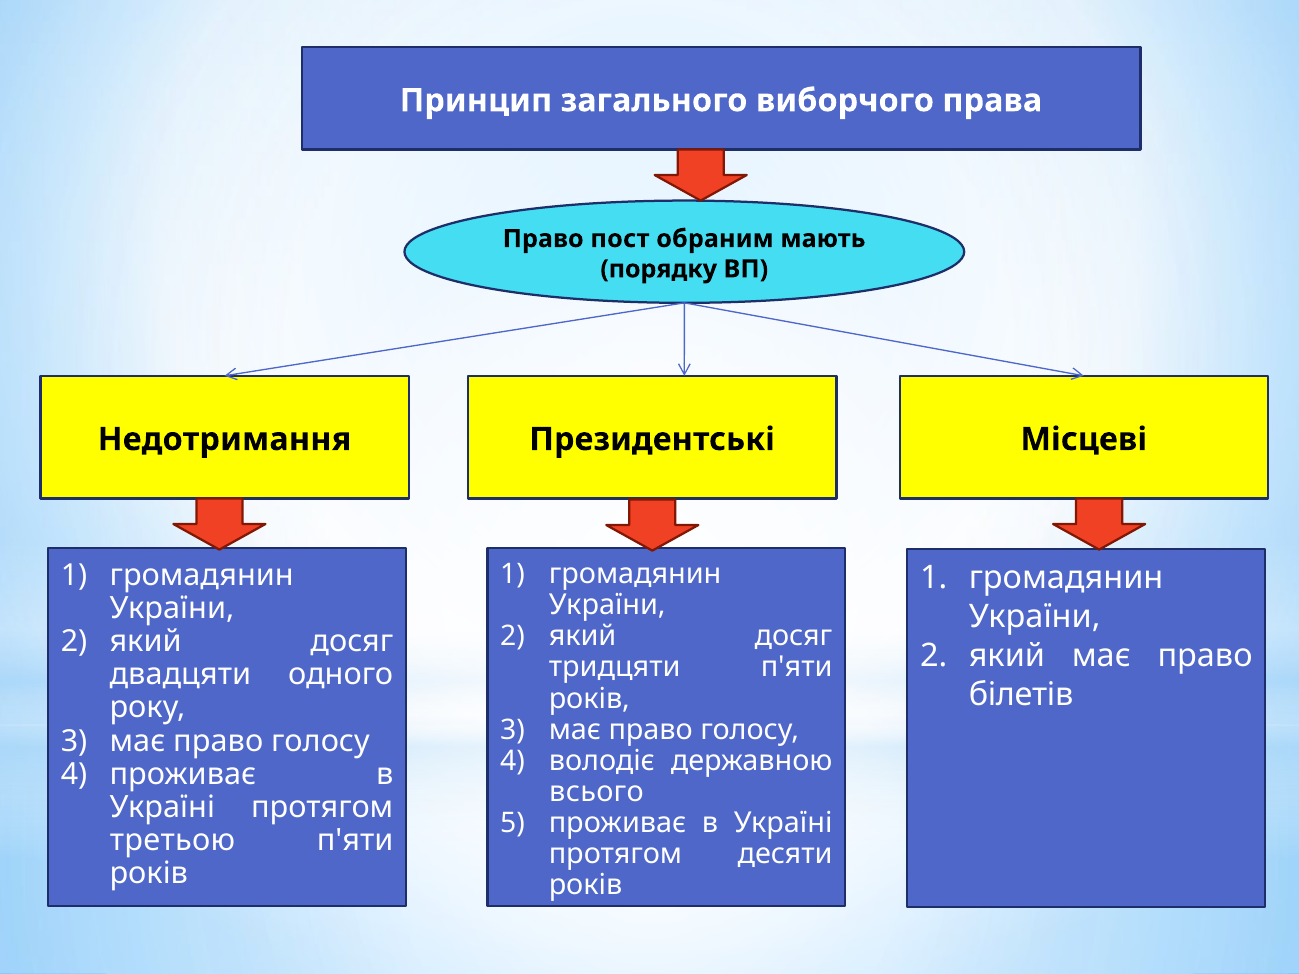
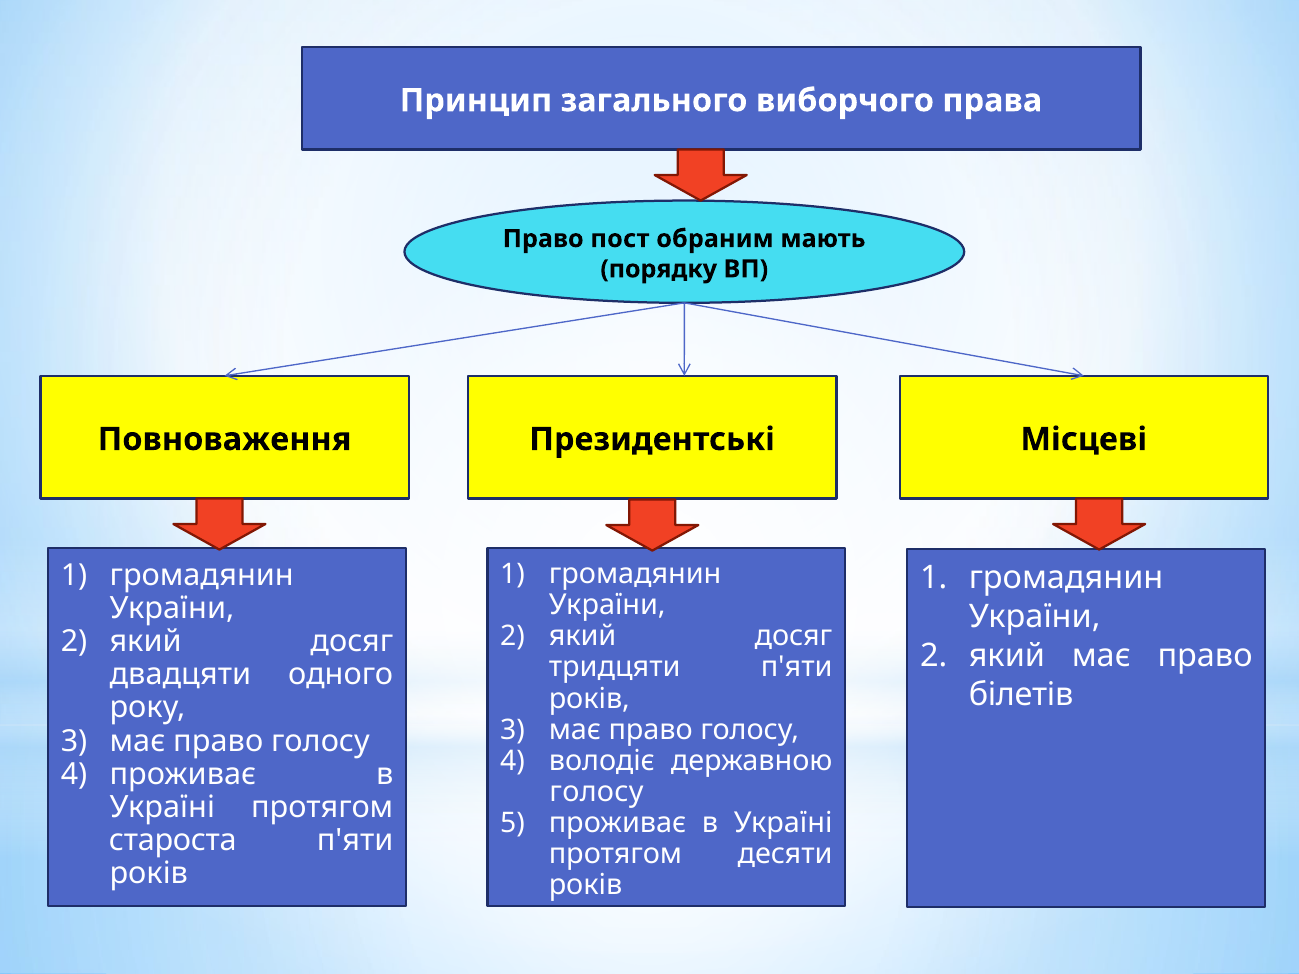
Недотримання: Недотримання -> Повноваження
всього at (597, 792): всього -> голосу
третьою: третьою -> староста
